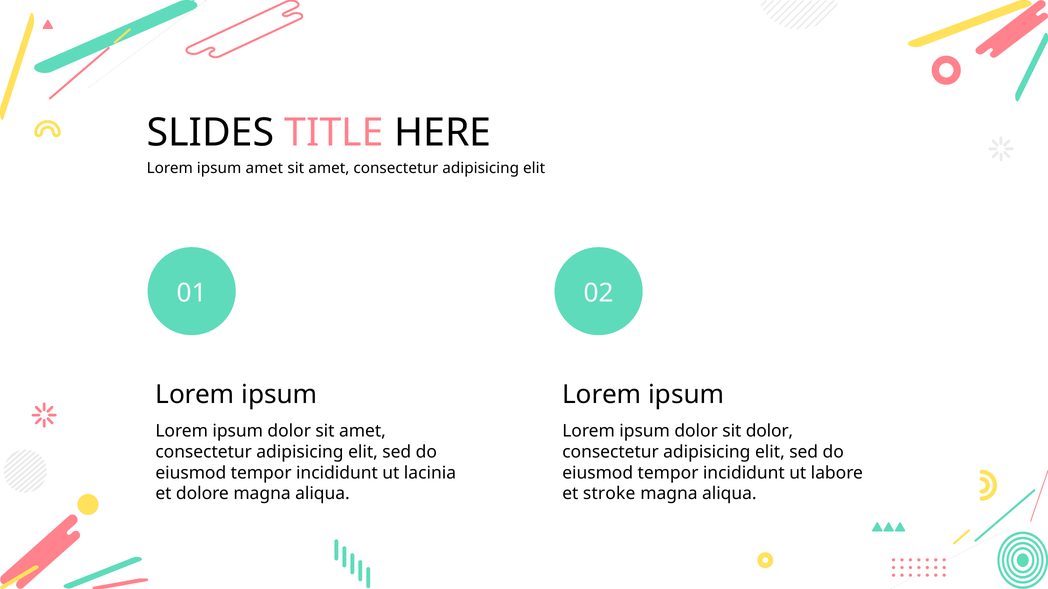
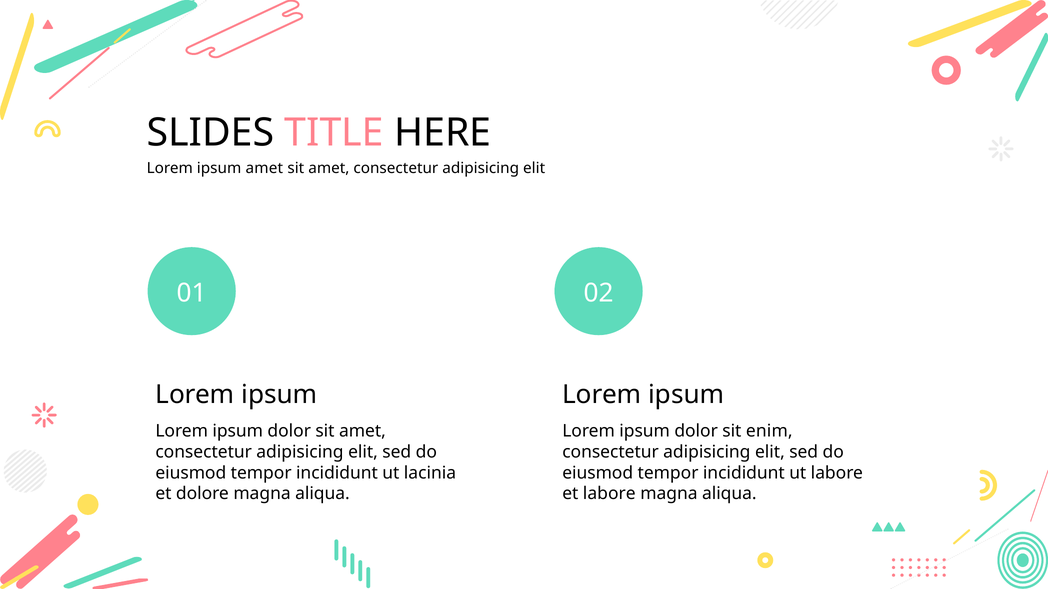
sit dolor: dolor -> enim
et stroke: stroke -> labore
